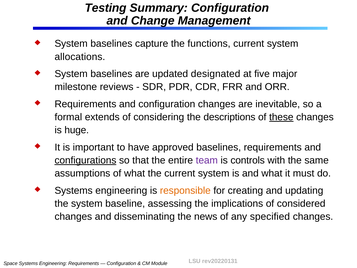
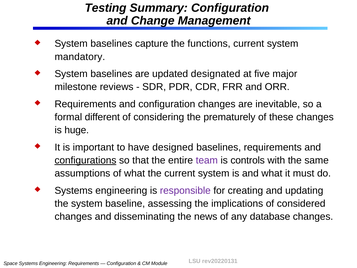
allocations: allocations -> mandatory
extends: extends -> different
descriptions: descriptions -> prematurely
these underline: present -> none
approved: approved -> designed
responsible colour: orange -> purple
specified: specified -> database
